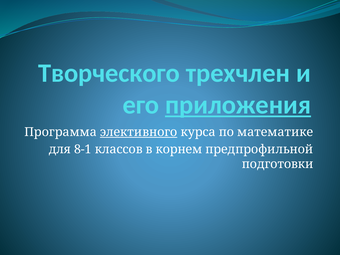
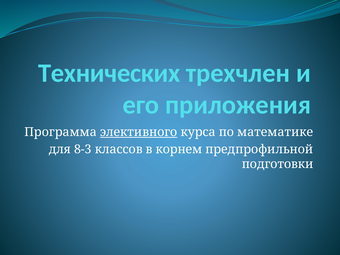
Творческого: Творческого -> Технических
приложения underline: present -> none
8-1: 8-1 -> 8-3
